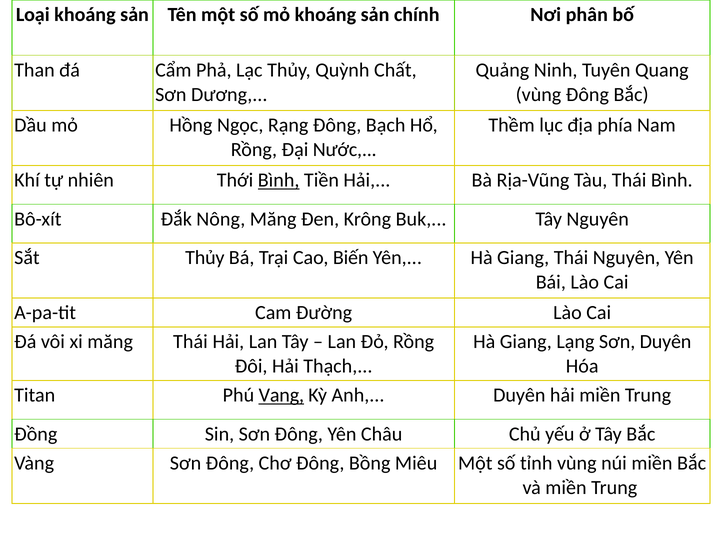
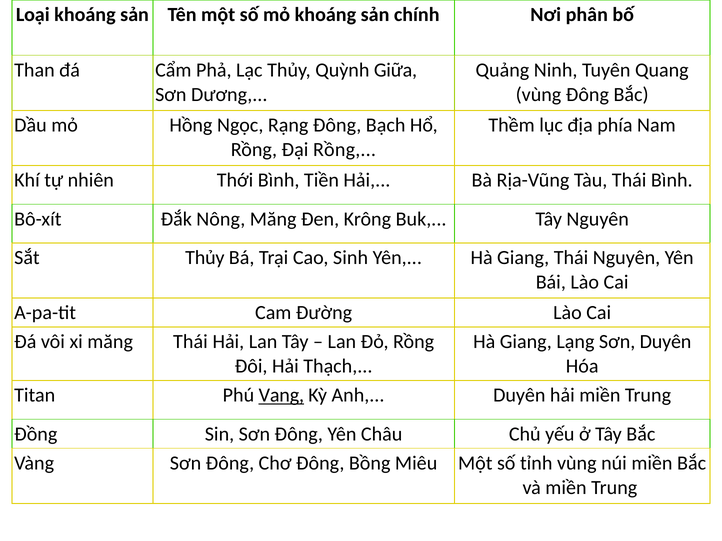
Chất: Chất -> Giữa
Đại Nước: Nước -> Rồng
Bình at (279, 180) underline: present -> none
Biến: Biến -> Sinh
